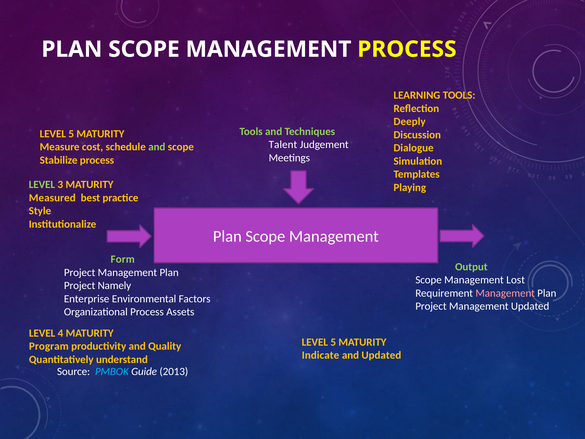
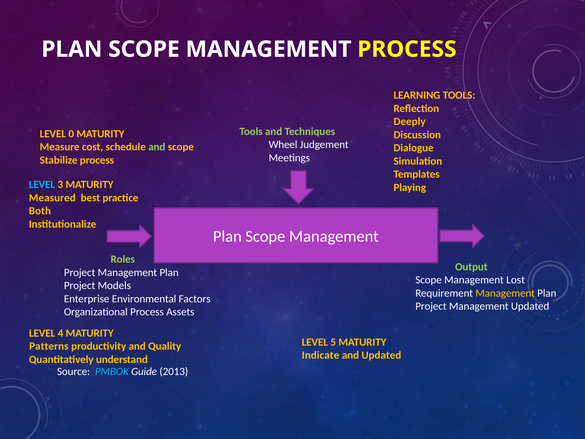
5 at (71, 134): 5 -> 0
Talent: Talent -> Wheel
LEVEL at (42, 185) colour: light green -> light blue
Style: Style -> Both
Form: Form -> Roles
Namely: Namely -> Models
Management at (505, 293) colour: pink -> yellow
Program: Program -> Patterns
